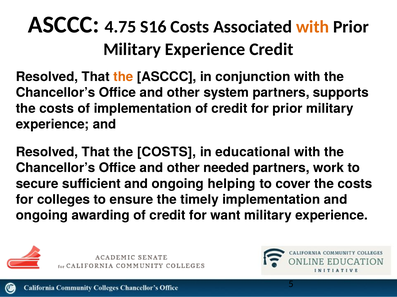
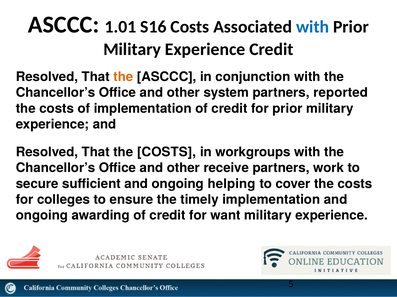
4.75: 4.75 -> 1.01
with at (313, 27) colour: orange -> blue
supports: supports -> reported
educational: educational -> workgroups
needed: needed -> receive
